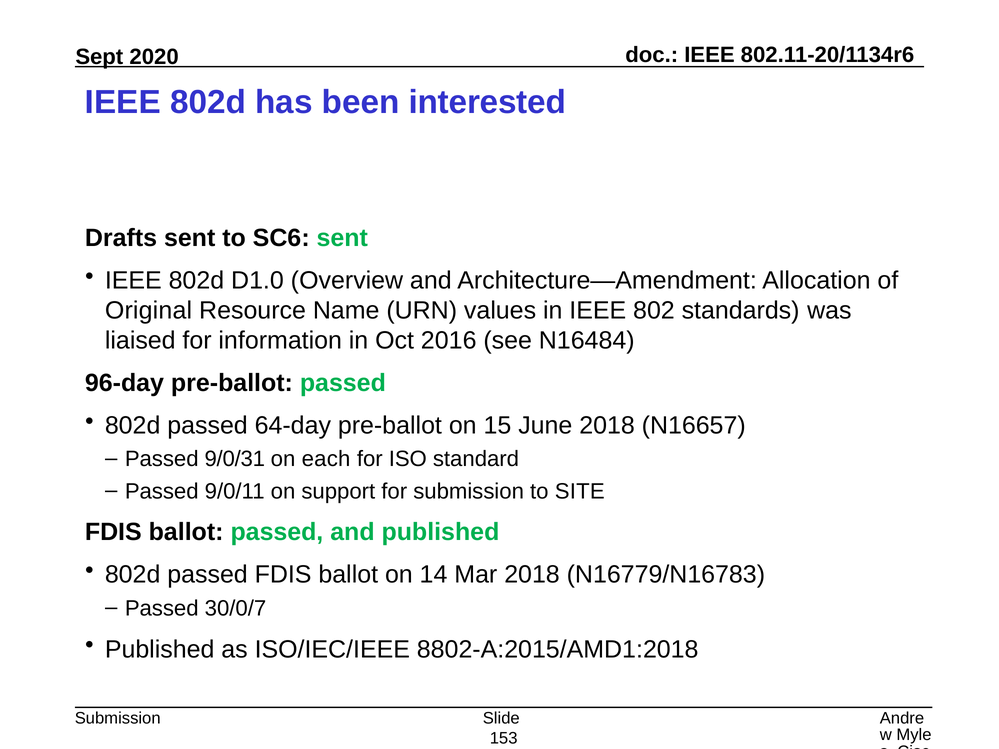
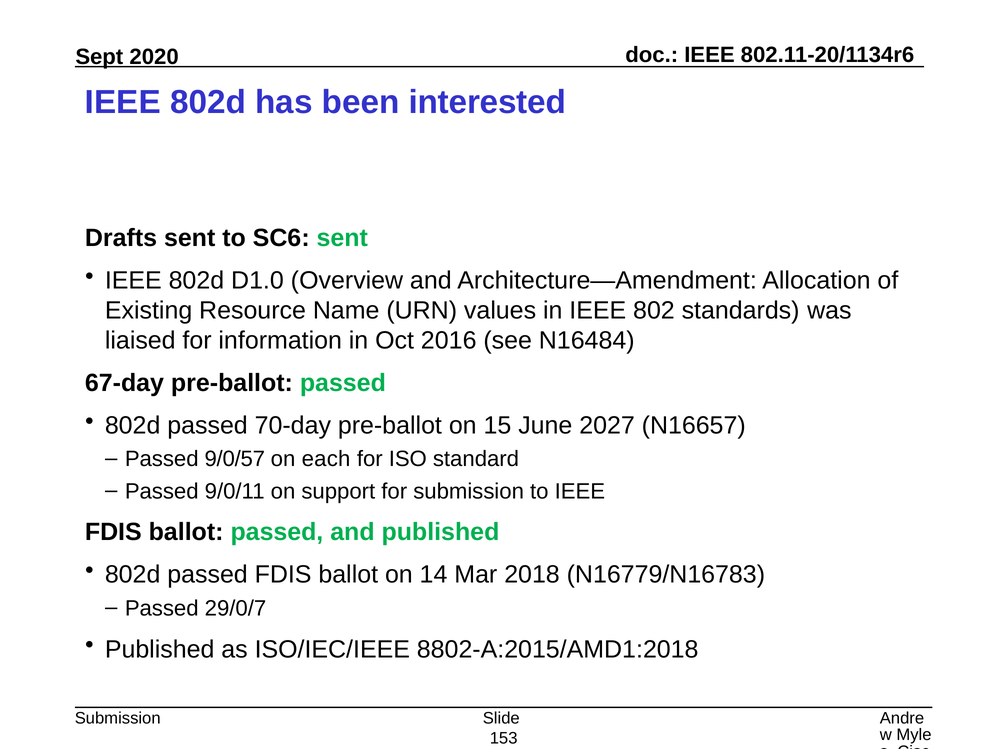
Original: Original -> Existing
96-day: 96-day -> 67-day
64-day: 64-day -> 70-day
June 2018: 2018 -> 2027
9/0/31: 9/0/31 -> 9/0/57
to SITE: SITE -> IEEE
30/0/7: 30/0/7 -> 29/0/7
